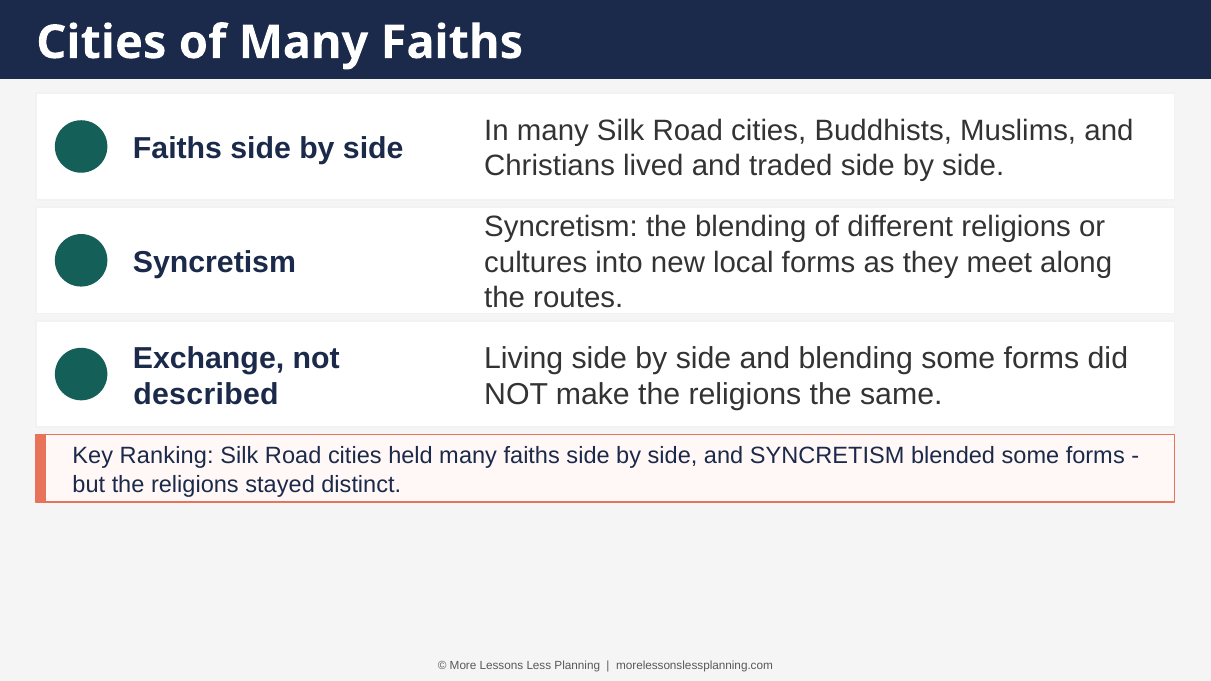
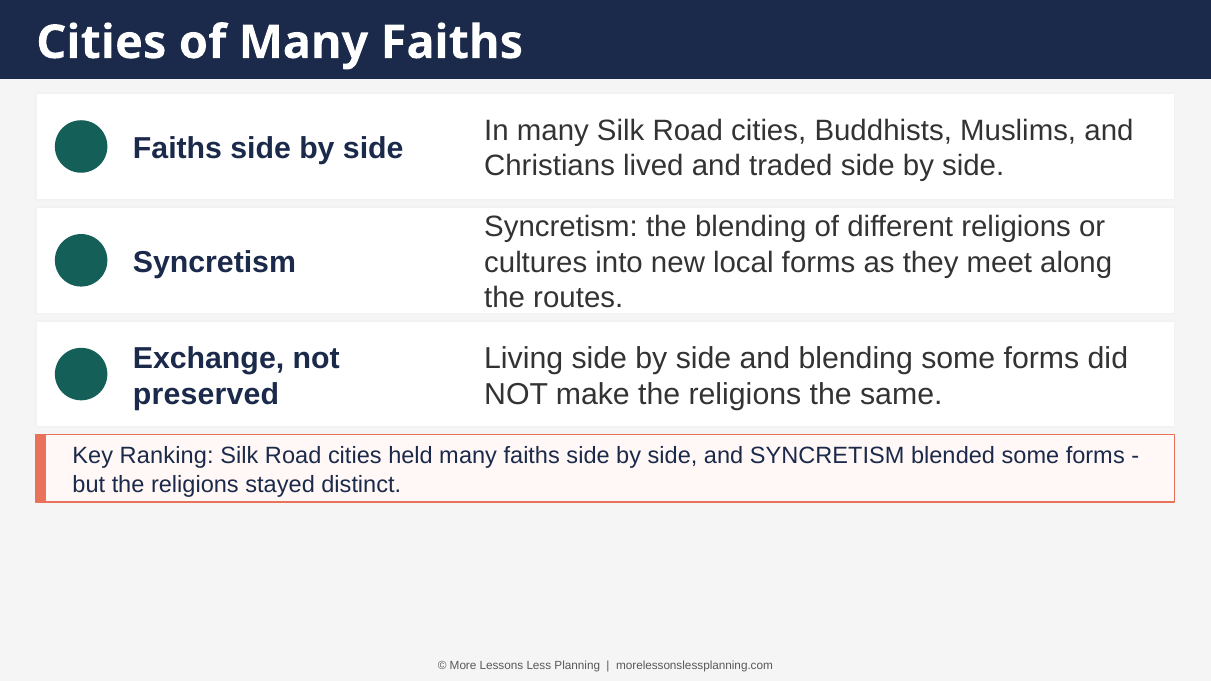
described: described -> preserved
